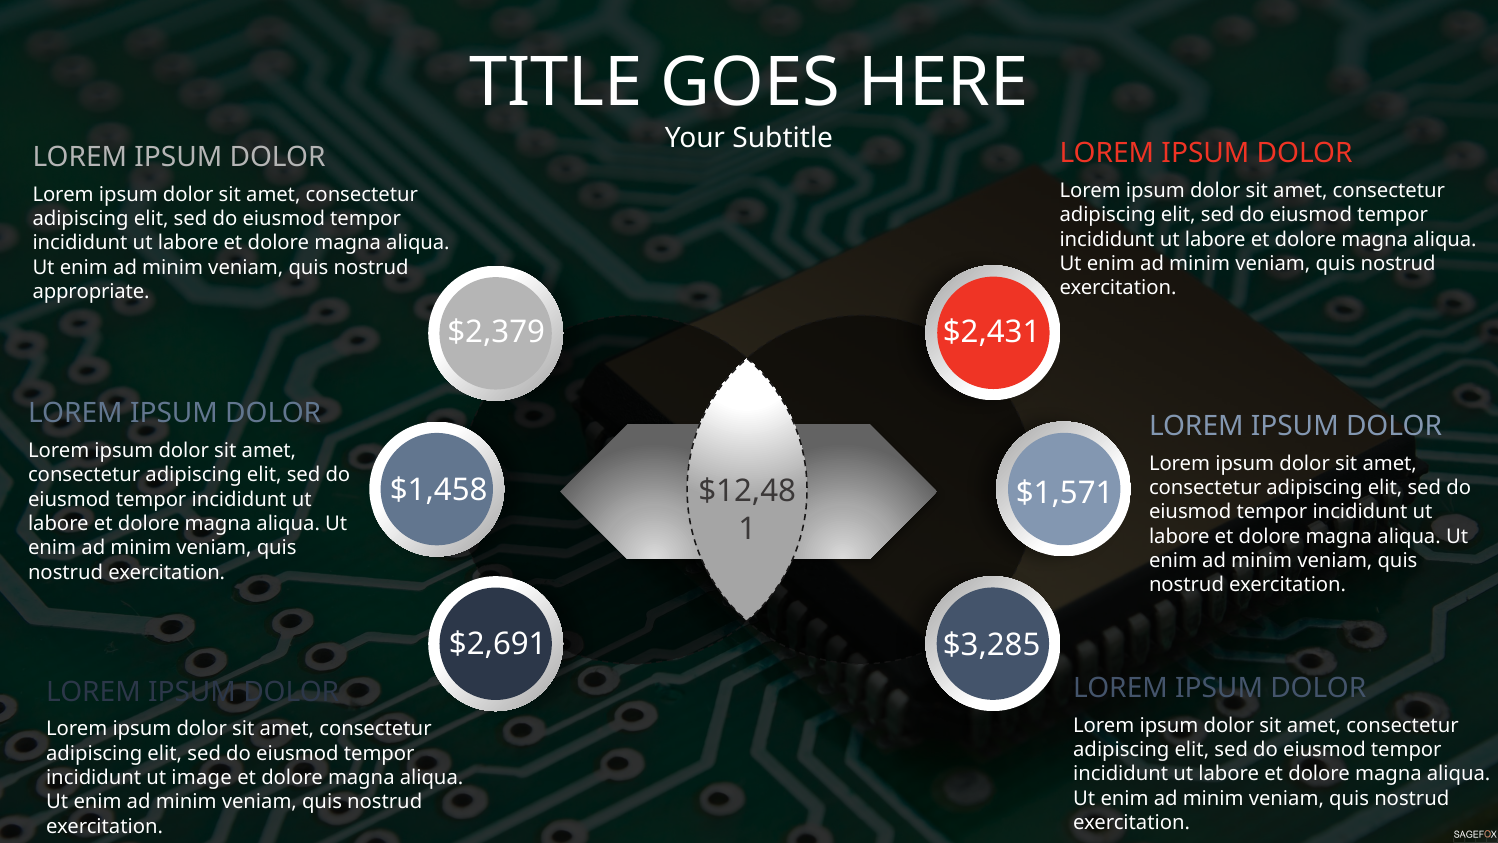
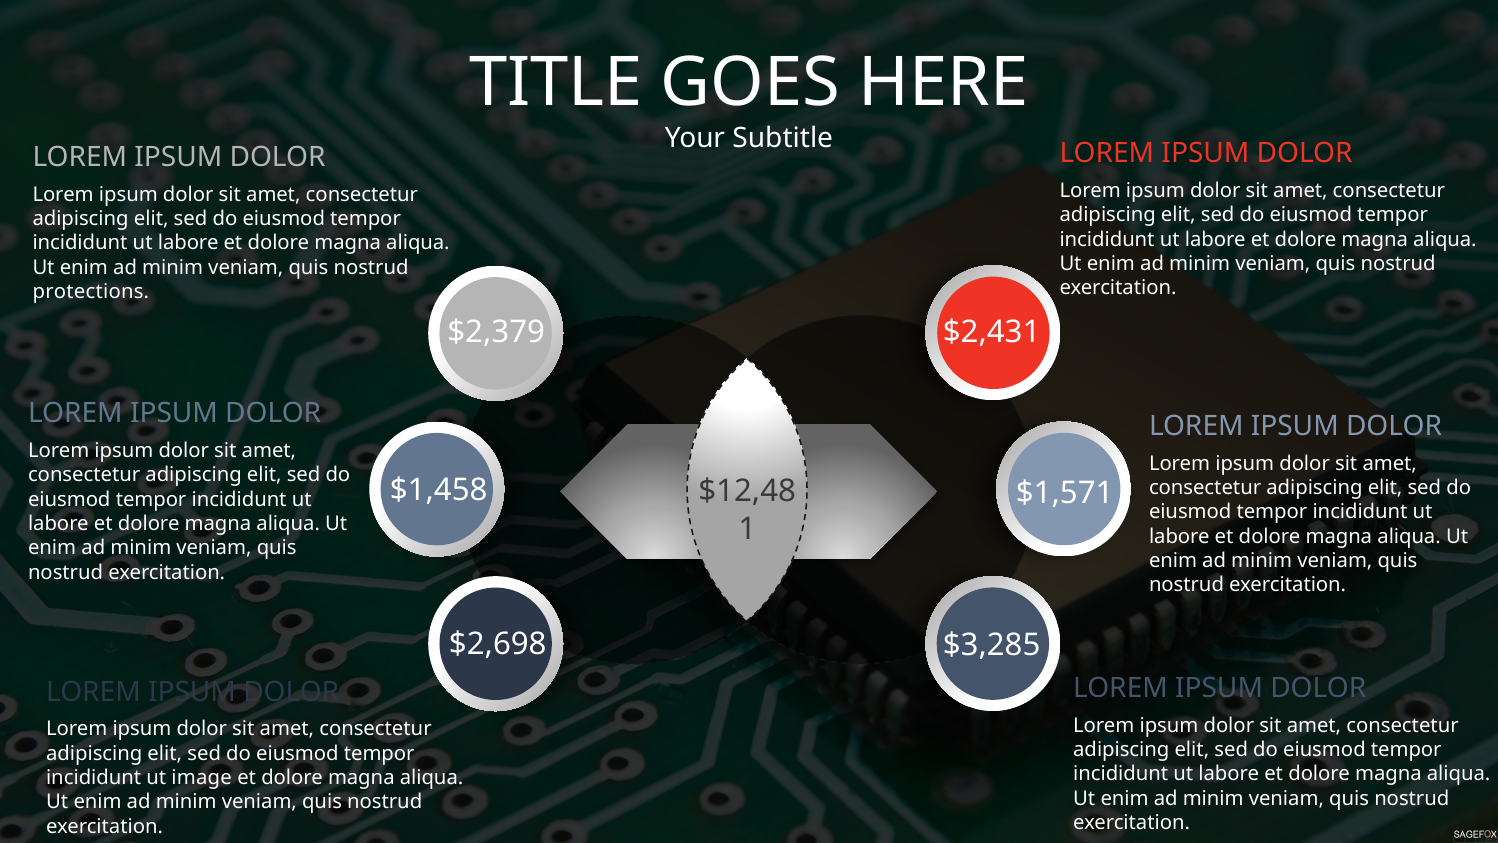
appropriate: appropriate -> protections
$2,691: $2,691 -> $2,698
